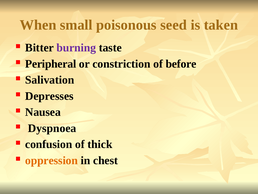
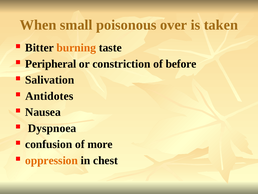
seed: seed -> over
burning colour: purple -> orange
Depresses: Depresses -> Antidotes
thick: thick -> more
